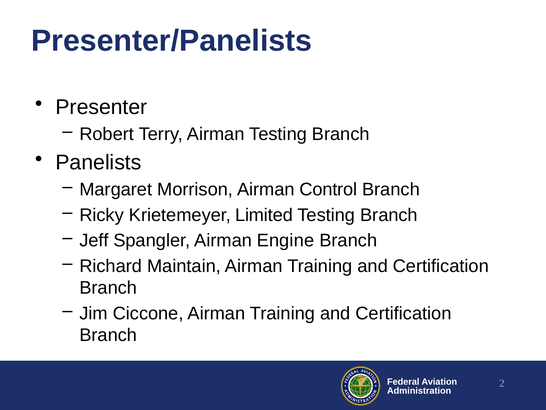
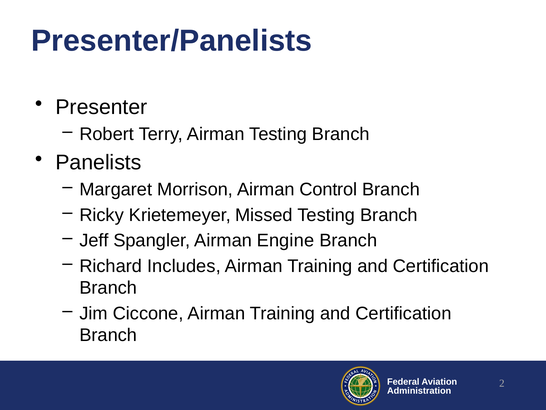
Limited: Limited -> Missed
Maintain: Maintain -> Includes
